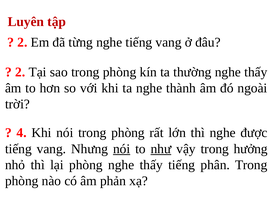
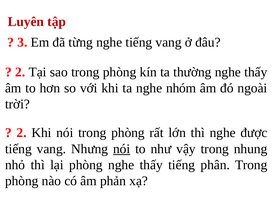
2 at (22, 42): 2 -> 3
thành: thành -> nhóm
4 at (22, 133): 4 -> 2
như underline: present -> none
hưởng: hưởng -> nhung
